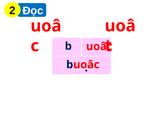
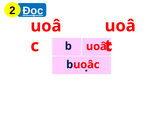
Đọc underline: none -> present
